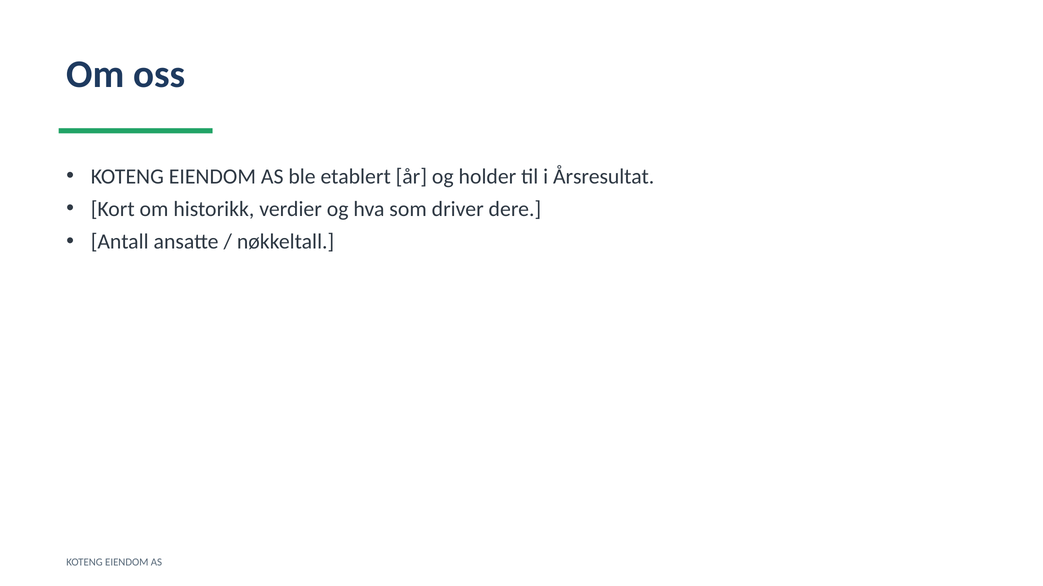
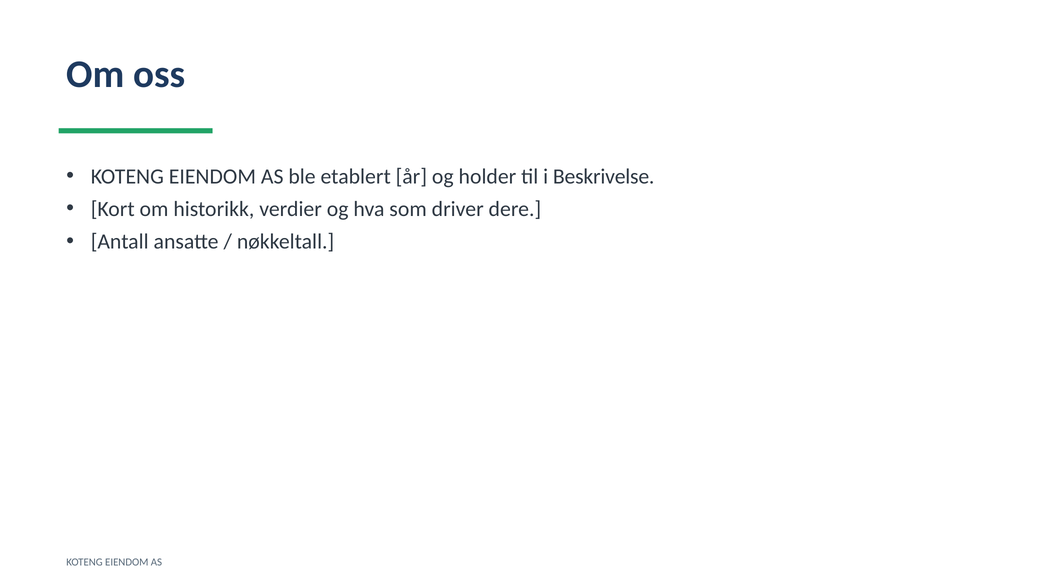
Årsresultat: Årsresultat -> Beskrivelse
